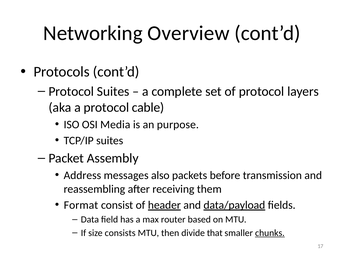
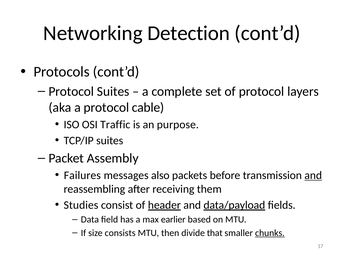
Overview: Overview -> Detection
Media: Media -> Traffic
Address: Address -> Failures
and at (313, 175) underline: none -> present
Format: Format -> Studies
router: router -> earlier
